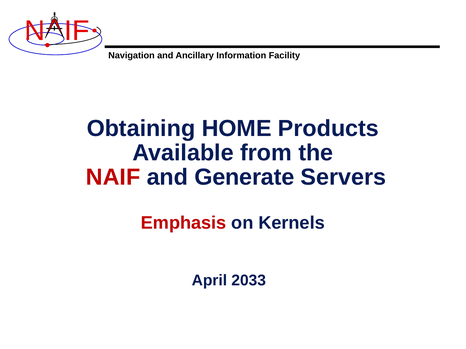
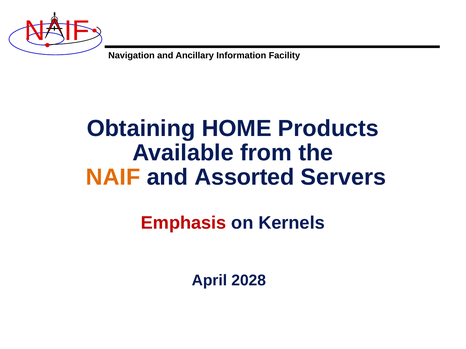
NAIF colour: red -> orange
Generate: Generate -> Assorted
2033: 2033 -> 2028
